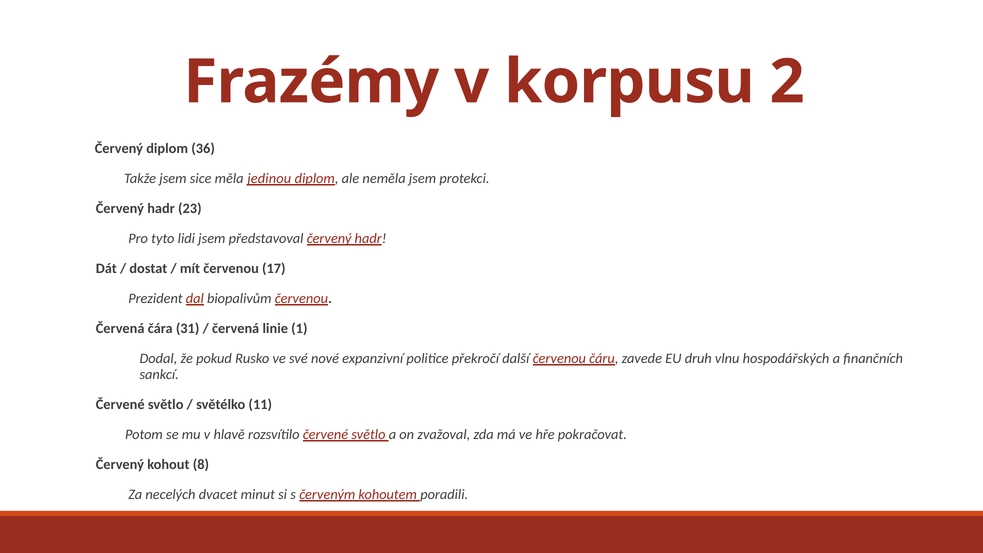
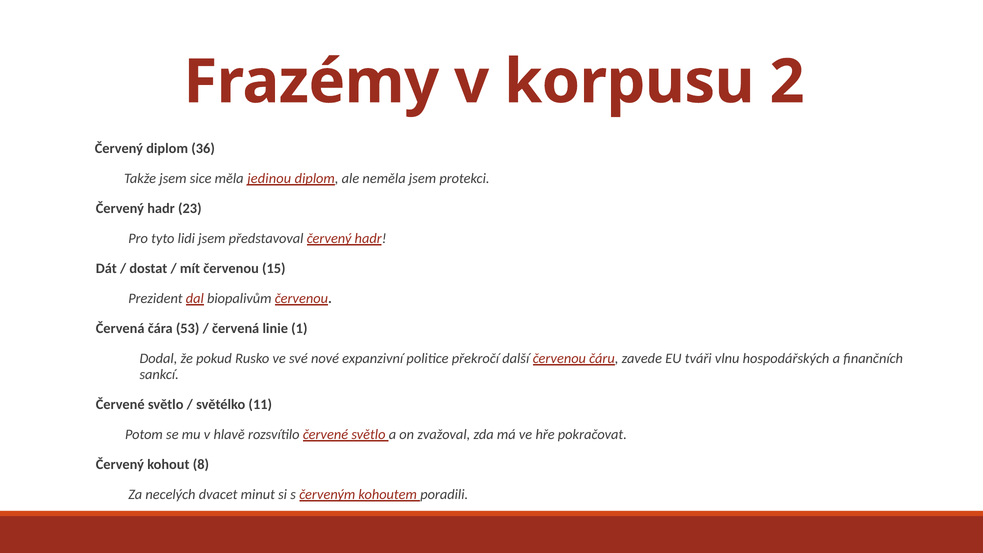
17: 17 -> 15
31: 31 -> 53
druh: druh -> tváři
